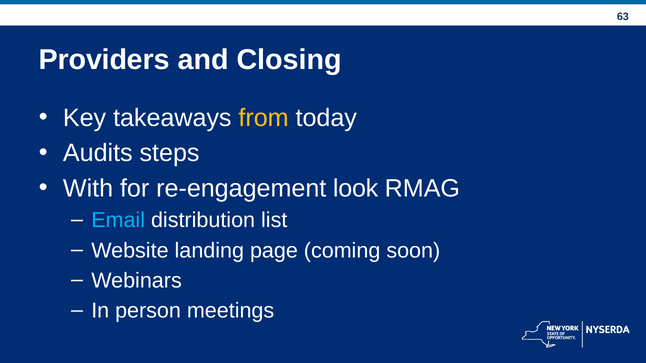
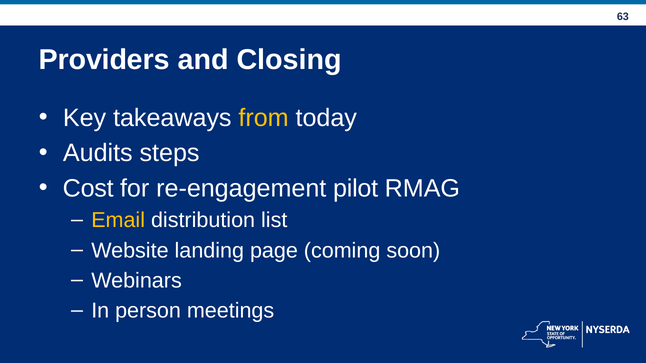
With: With -> Cost
look: look -> pilot
Email colour: light blue -> yellow
